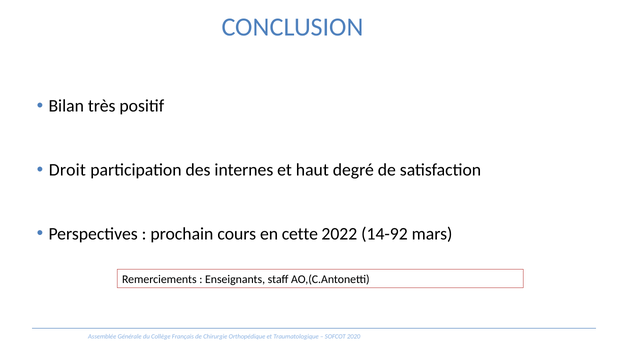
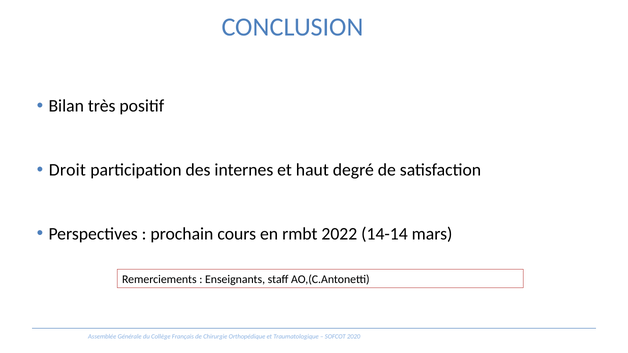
cette: cette -> rmbt
14-92: 14-92 -> 14-14
